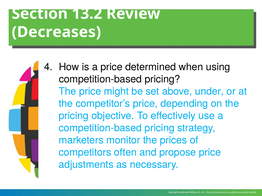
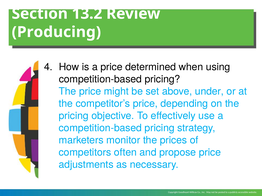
Decreases: Decreases -> Producing
